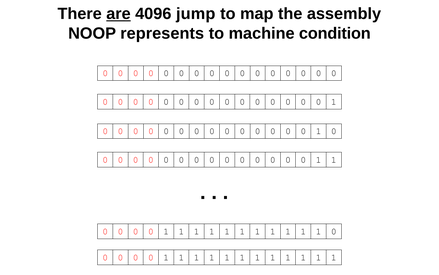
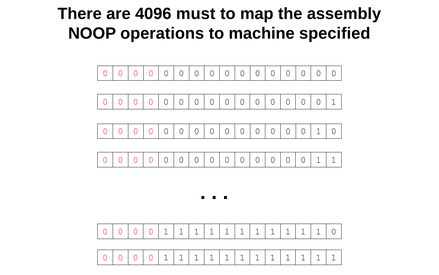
are underline: present -> none
jump: jump -> must
represents: represents -> operations
condition: condition -> specified
